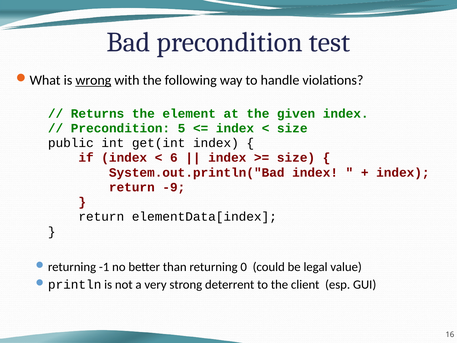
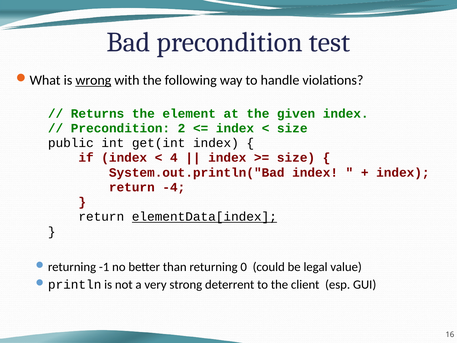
5: 5 -> 2
6: 6 -> 4
-9: -9 -> -4
elementData[index underline: none -> present
